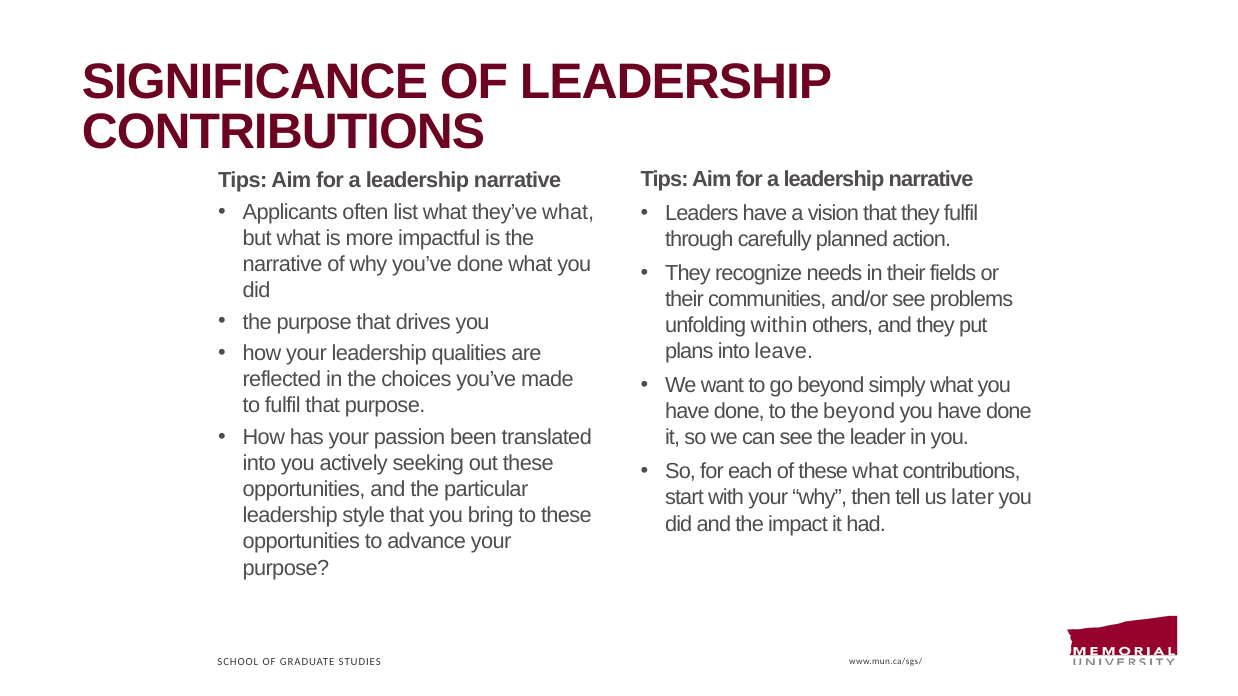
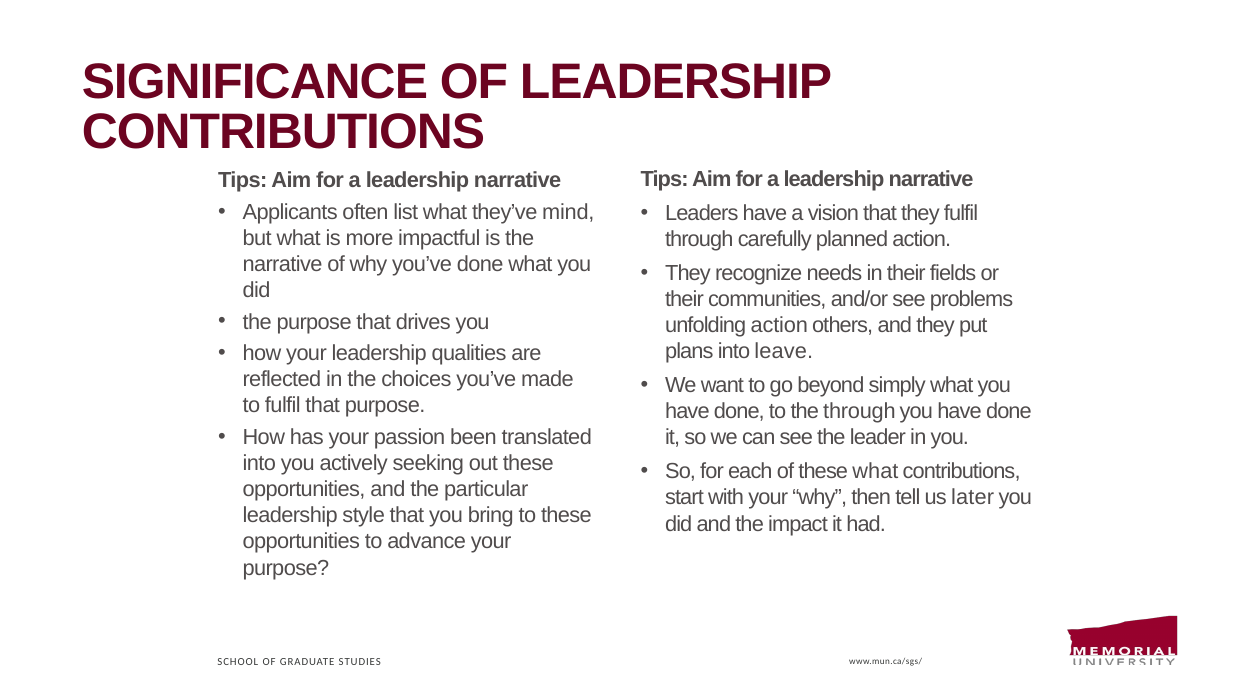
they’ve what: what -> mind
unfolding within: within -> action
the beyond: beyond -> through
